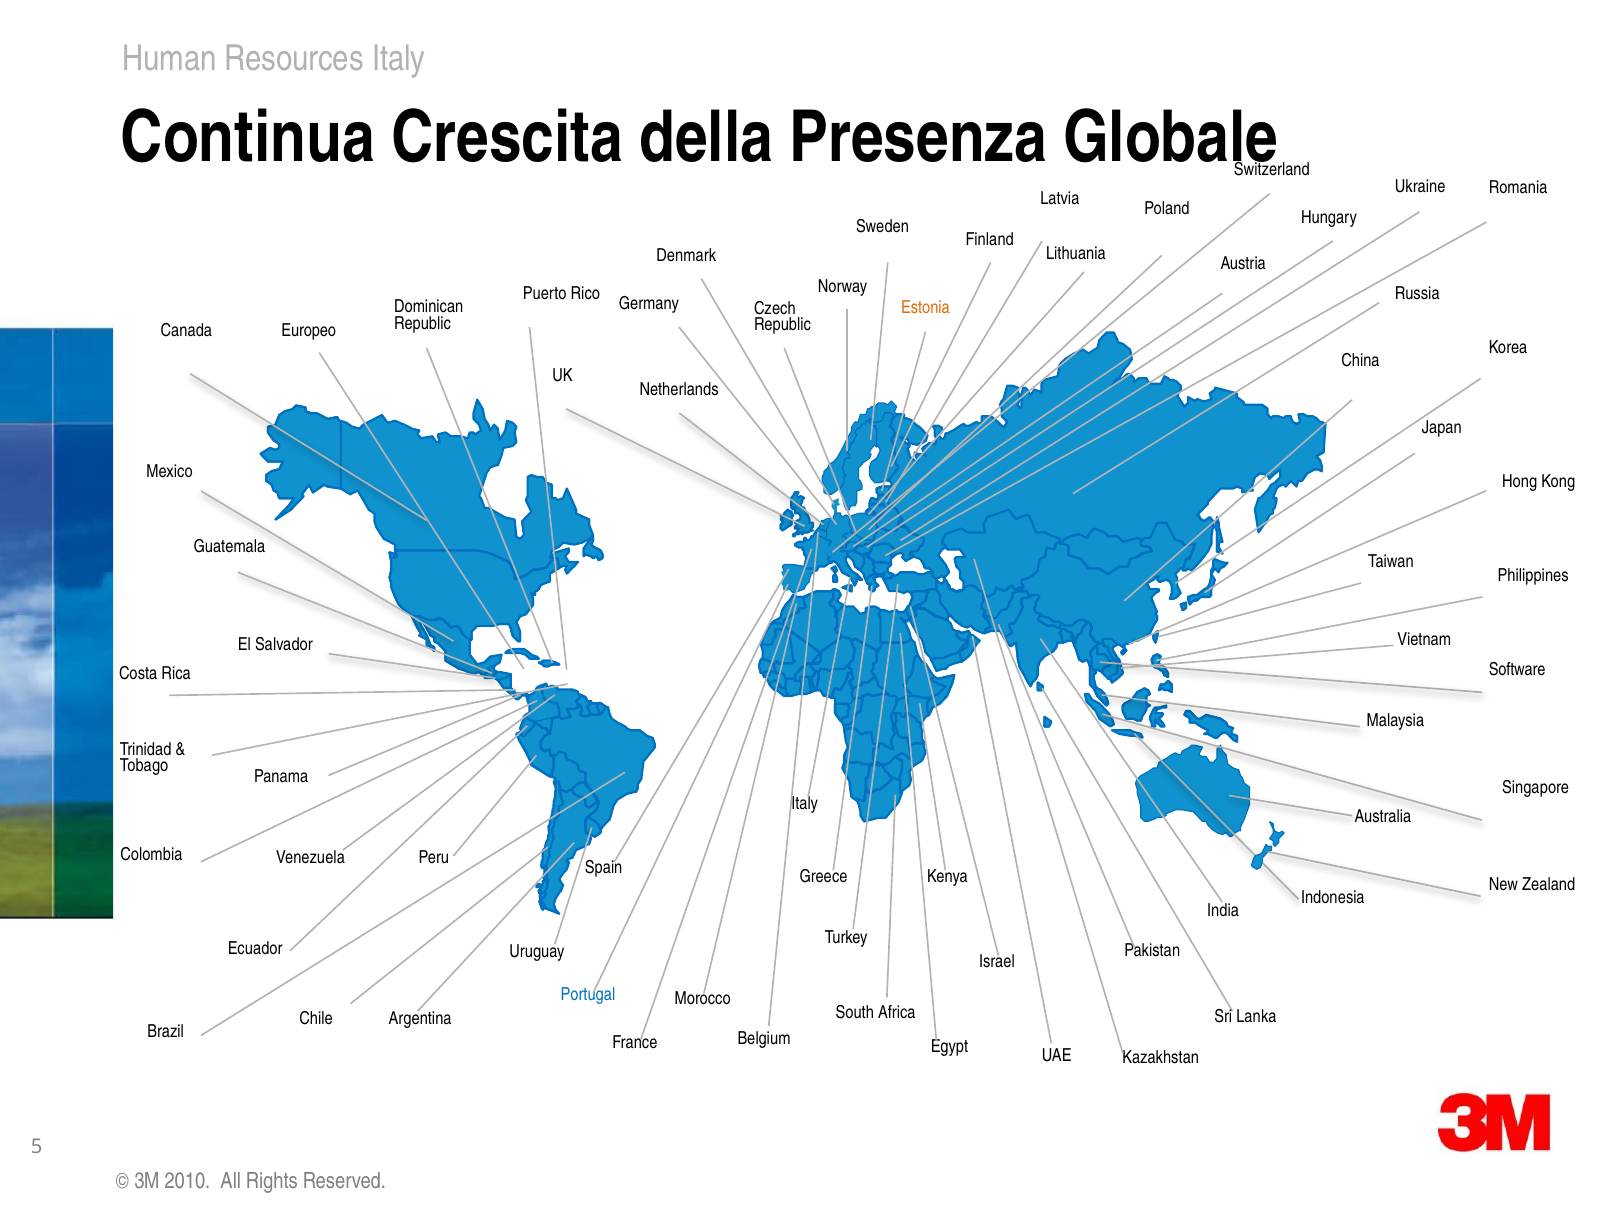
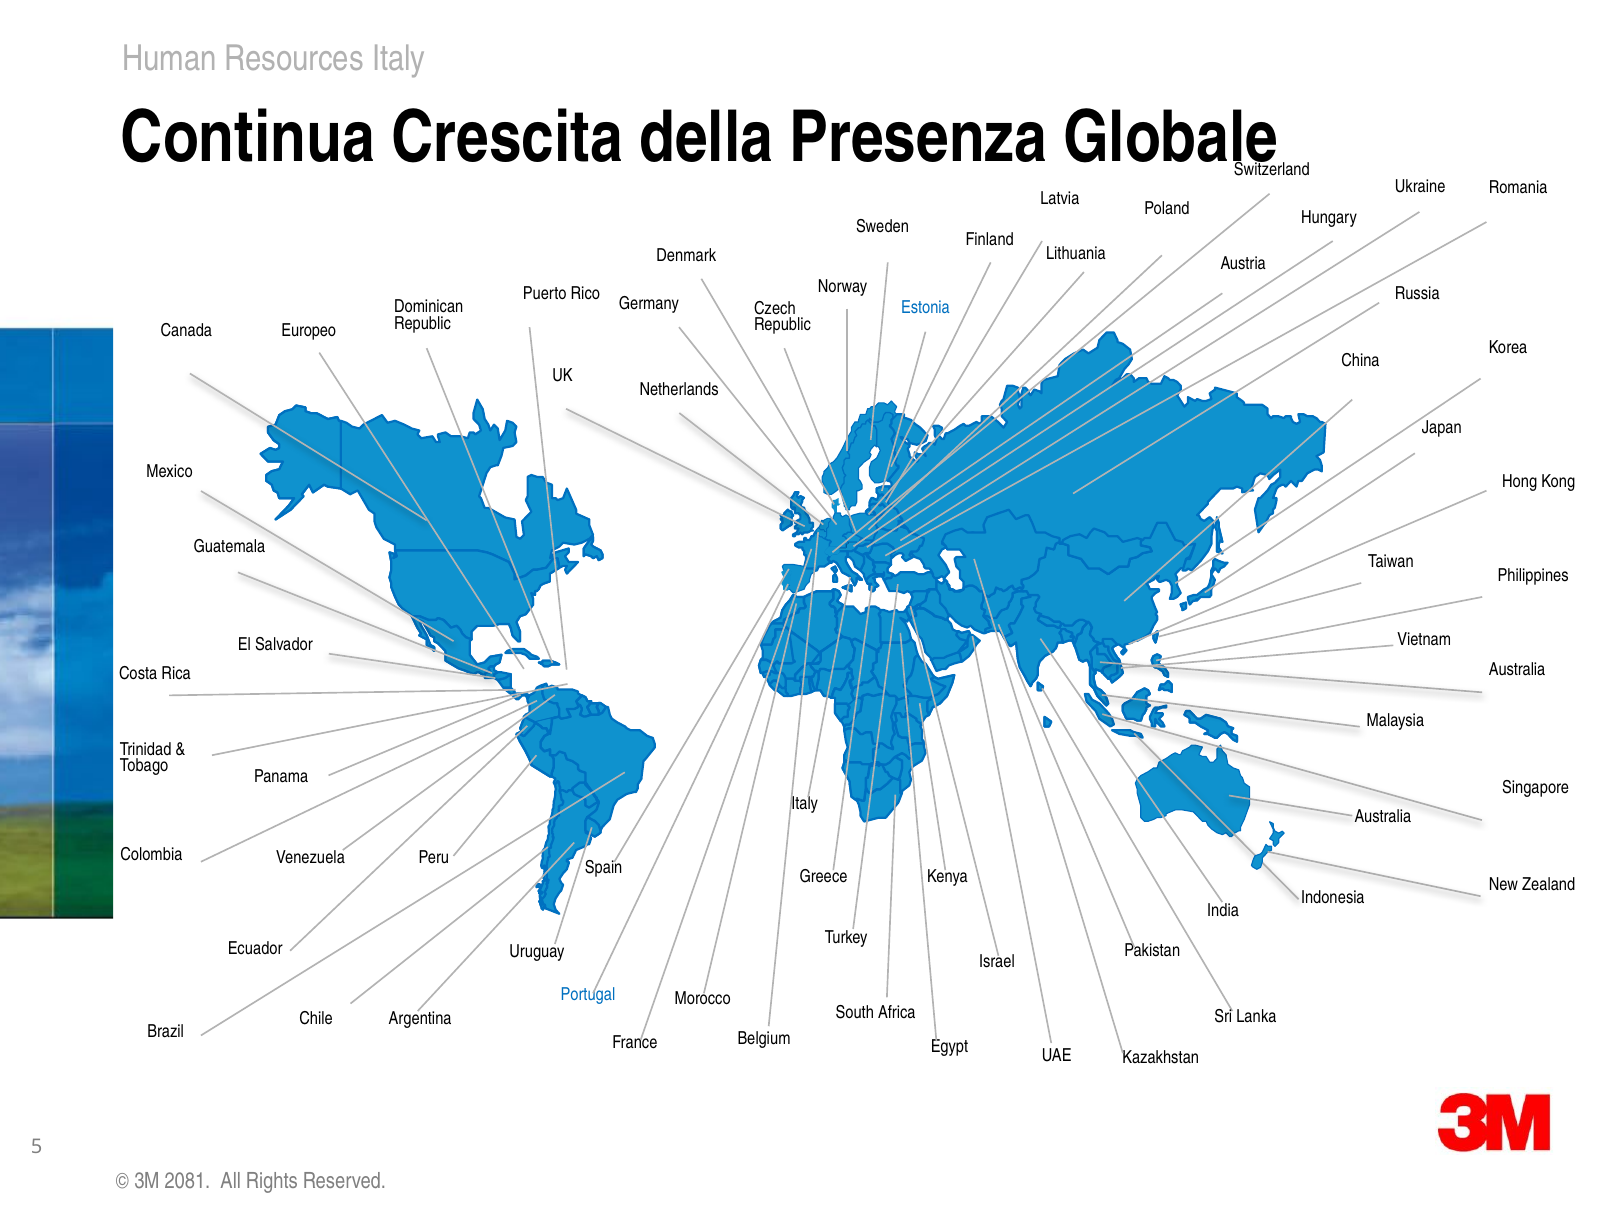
Estonia colour: orange -> blue
Software at (1517, 669): Software -> Australia
2010: 2010 -> 2081
